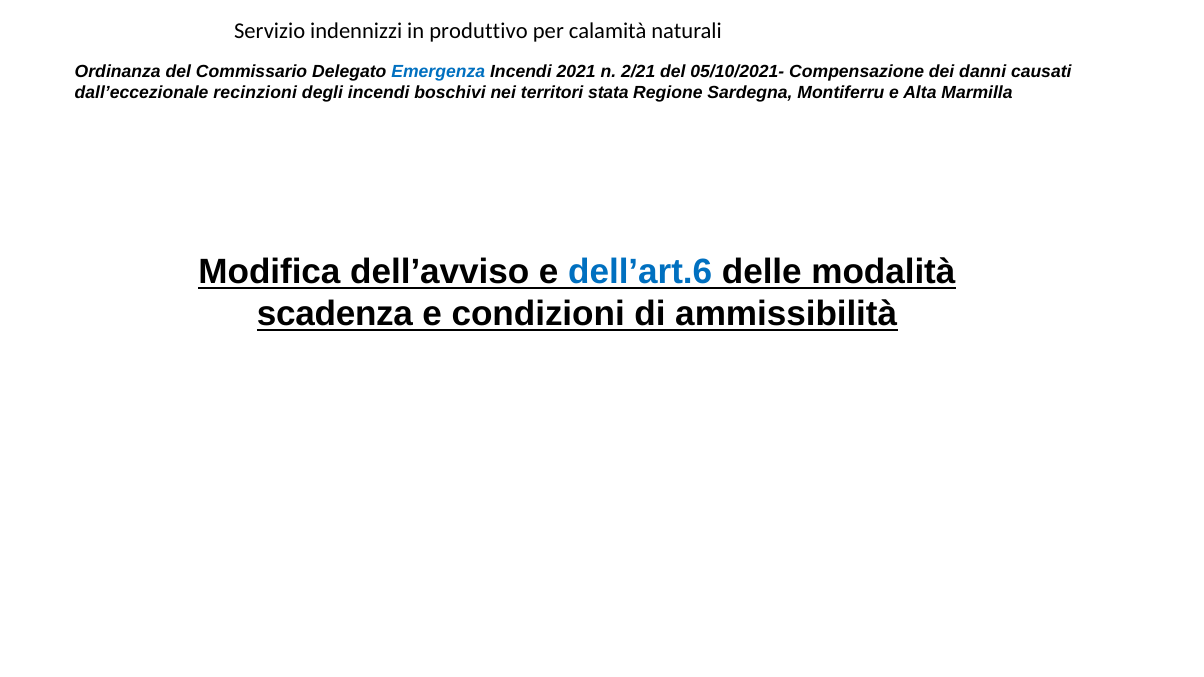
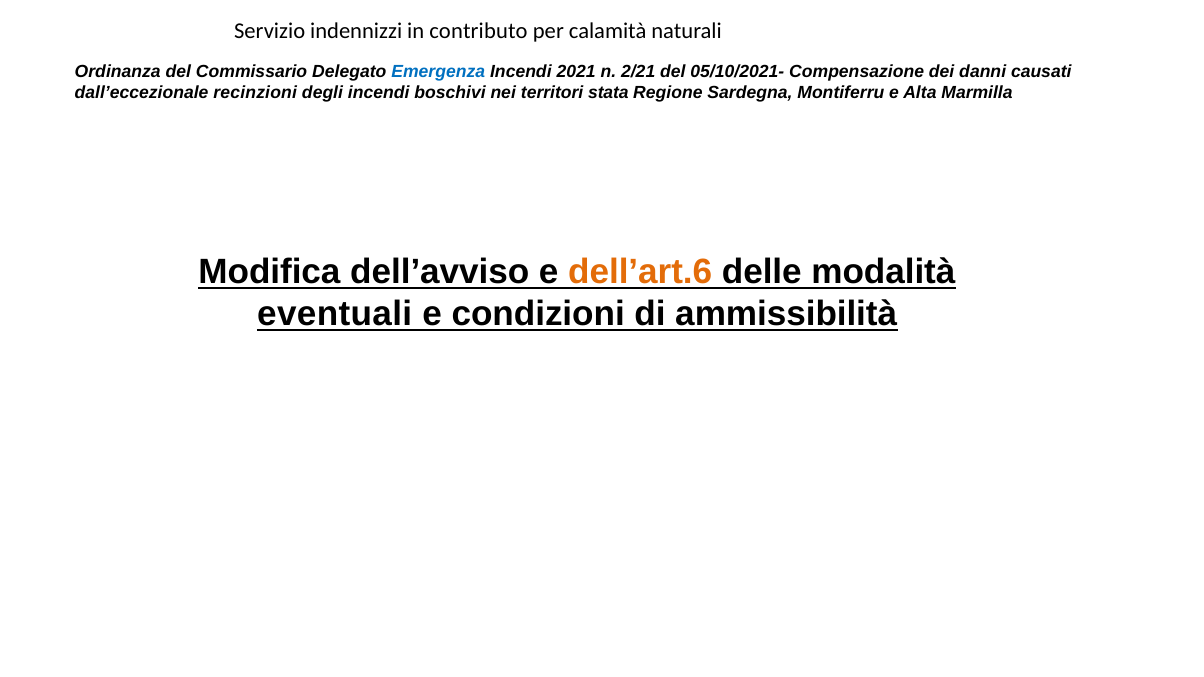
produttivo: produttivo -> contributo
dell’art.6 colour: blue -> orange
scadenza: scadenza -> eventuali
